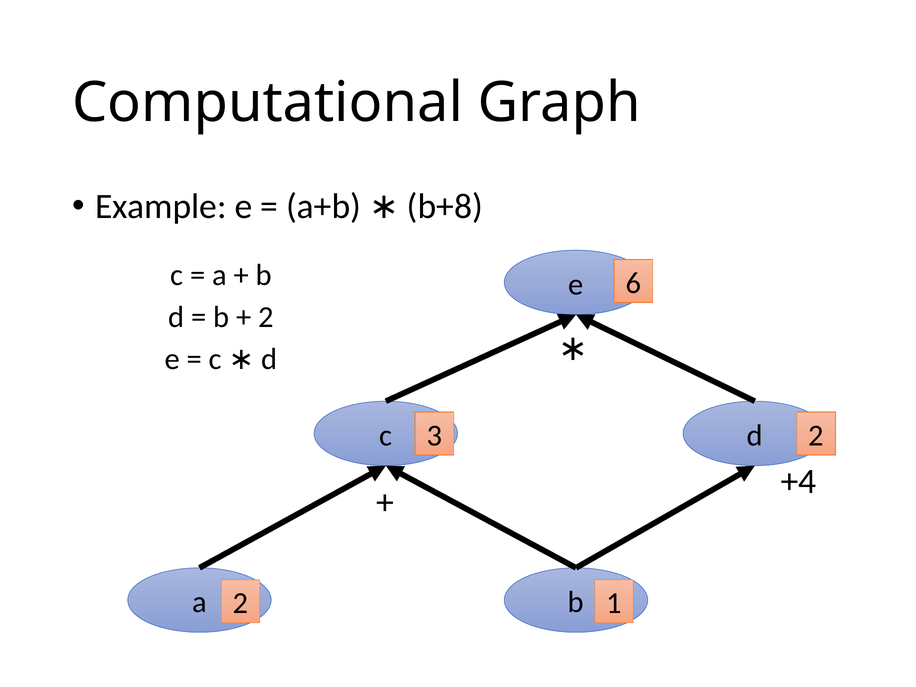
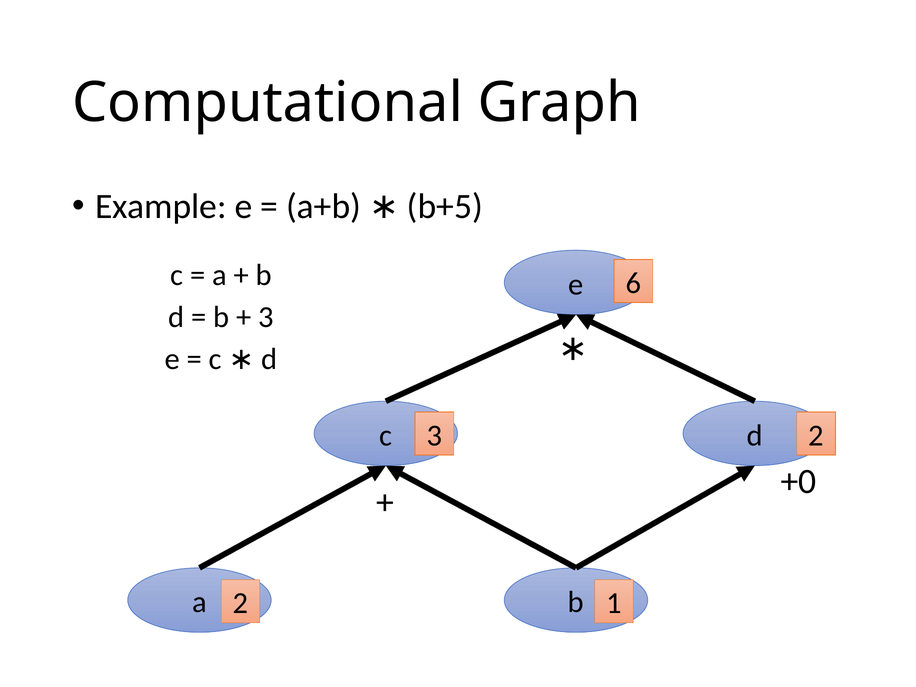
b+8: b+8 -> b+5
2 at (266, 317): 2 -> 3
+4: +4 -> +0
